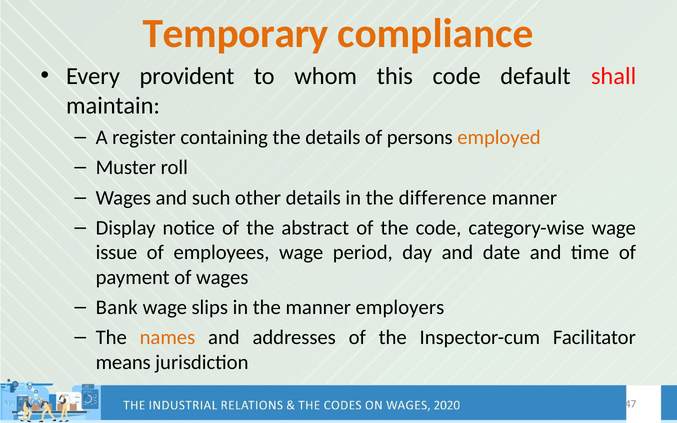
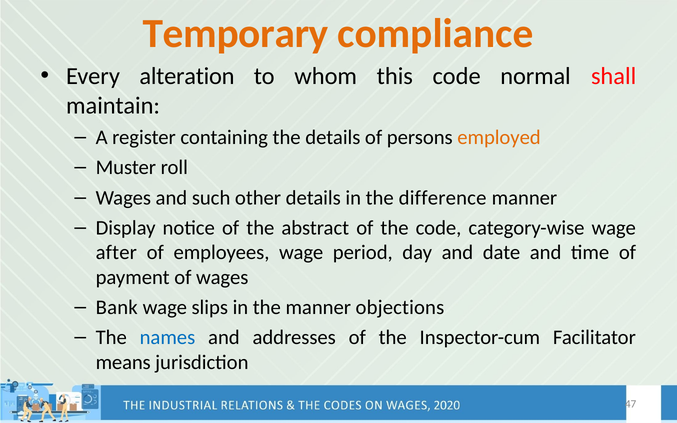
provident: provident -> alteration
default: default -> normal
issue: issue -> after
employers: employers -> objections
names colour: orange -> blue
